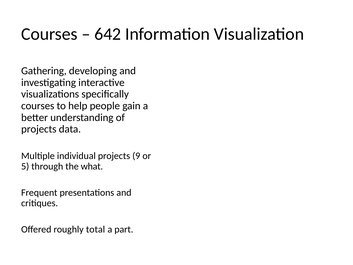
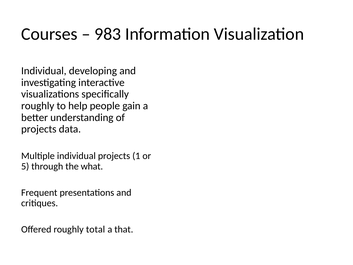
642: 642 -> 983
Gathering at (44, 71): Gathering -> Individual
courses at (38, 106): courses -> roughly
9: 9 -> 1
part: part -> that
